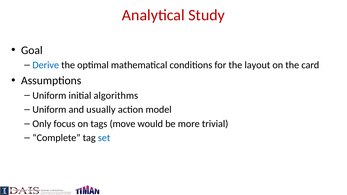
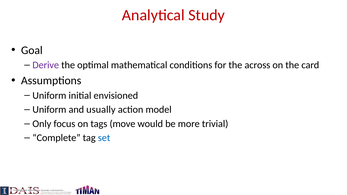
Derive colour: blue -> purple
layout: layout -> across
algorithms: algorithms -> envisioned
